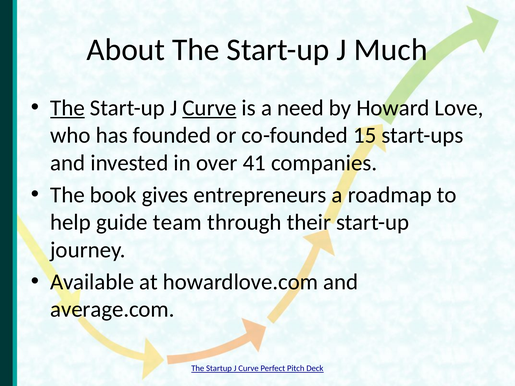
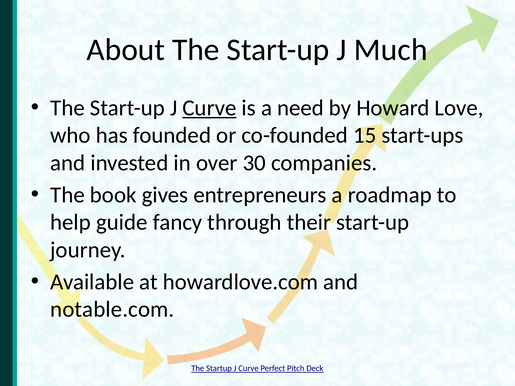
The at (67, 108) underline: present -> none
41: 41 -> 30
team: team -> fancy
average.com: average.com -> notable.com
